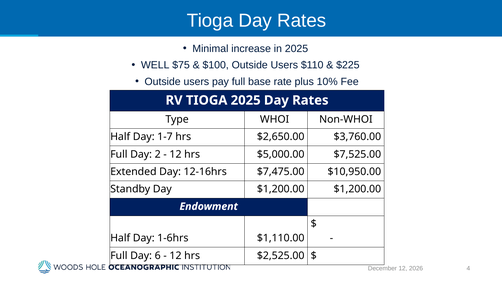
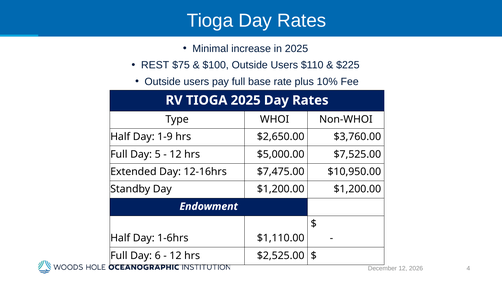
WELL: WELL -> REST
1-7: 1-7 -> 1-9
2: 2 -> 5
